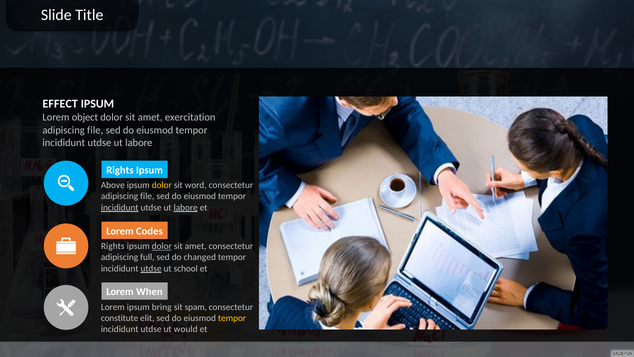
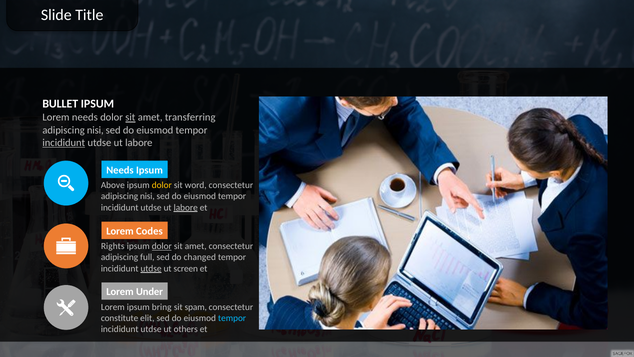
EFFECT: EFFECT -> BULLET
Lorem object: object -> needs
sit at (130, 117) underline: none -> present
exercitation: exercitation -> transferring
file at (95, 130): file -> nisi
incididunt at (64, 143) underline: none -> present
Rights at (120, 170): Rights -> Needs
file at (147, 196): file -> nisi
incididunt at (120, 207) underline: present -> none
school: school -> screen
When: When -> Under
tempor at (232, 318) colour: yellow -> light blue
would: would -> others
